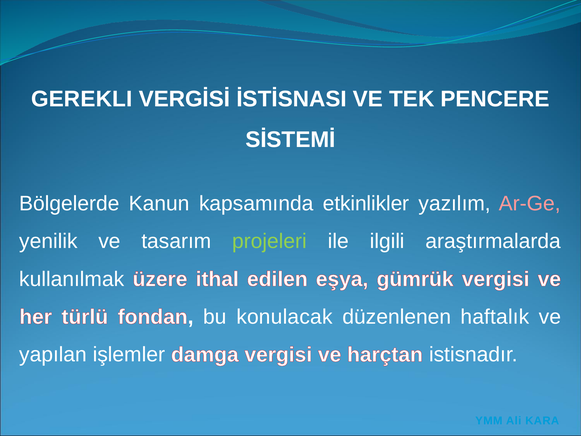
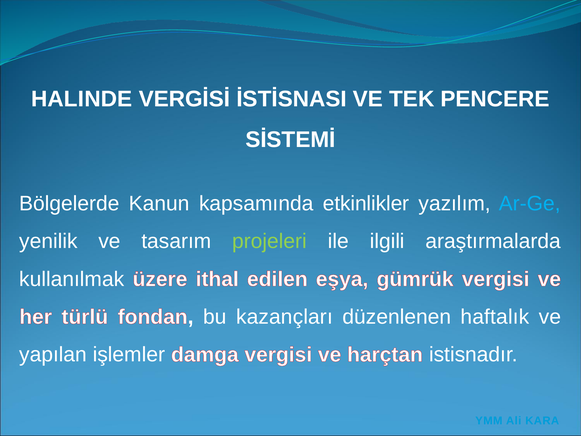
GEREKLI: GEREKLI -> HALINDE
Ar-Ge colour: pink -> light blue
konulacak: konulacak -> kazançları
